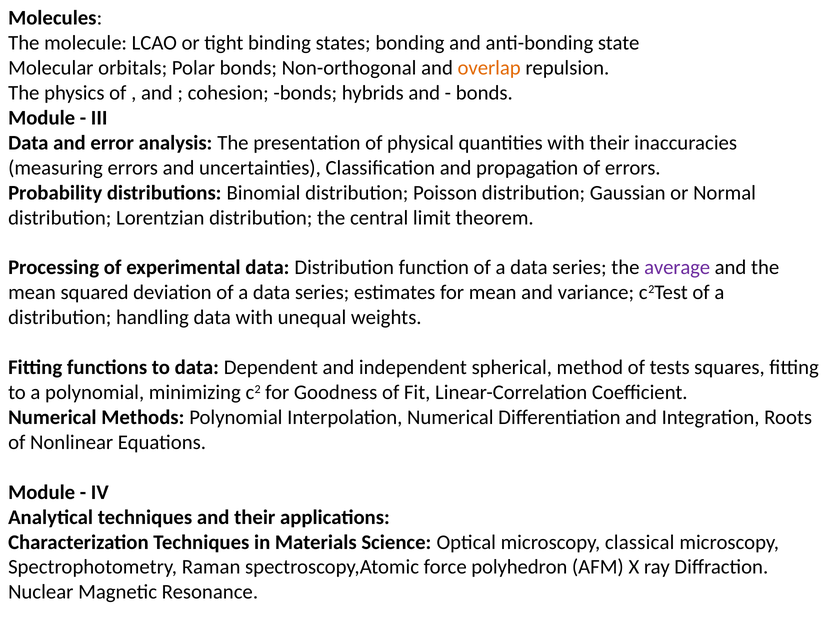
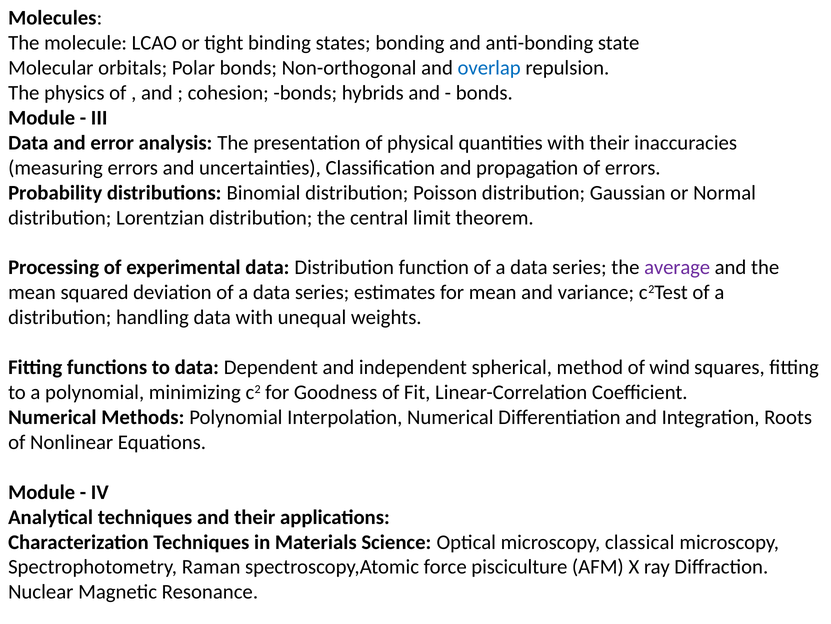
overlap colour: orange -> blue
tests: tests -> wind
polyhedron: polyhedron -> pisciculture
